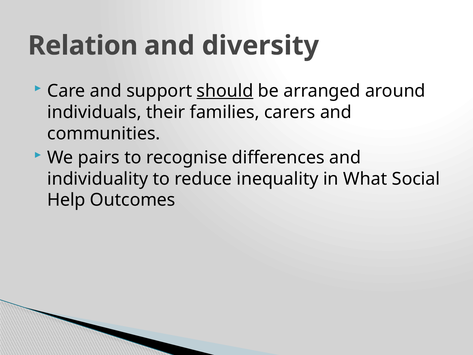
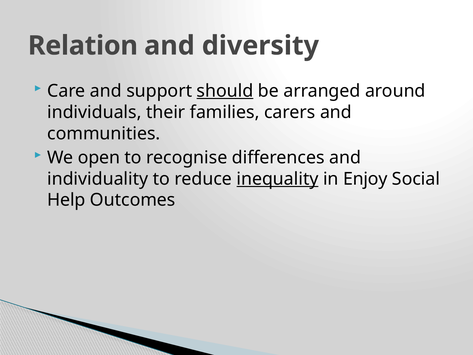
pairs: pairs -> open
inequality underline: none -> present
What: What -> Enjoy
